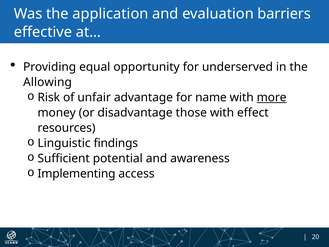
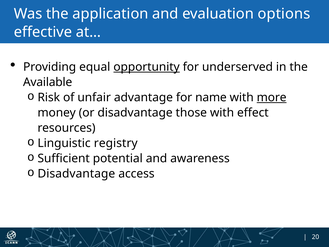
barriers: barriers -> options
opportunity underline: none -> present
Allowing: Allowing -> Available
findings: findings -> registry
Implementing at (76, 174): Implementing -> Disadvantage
